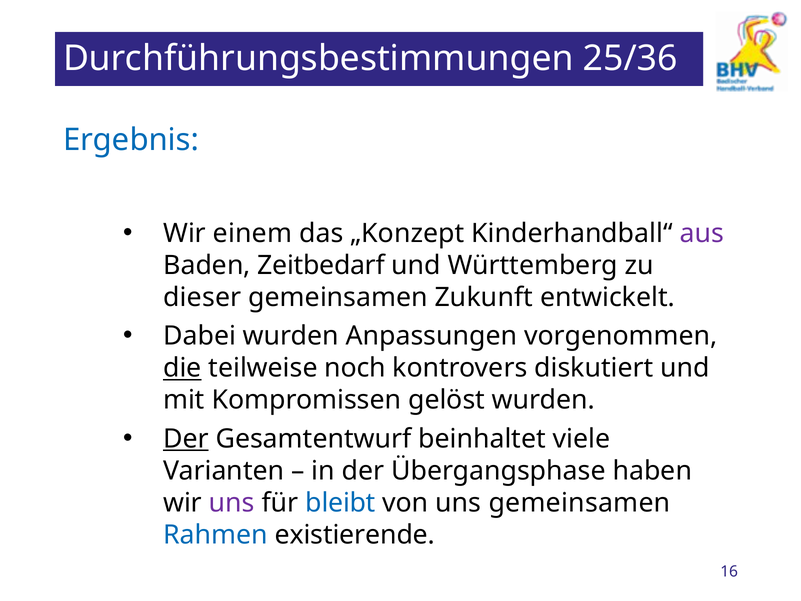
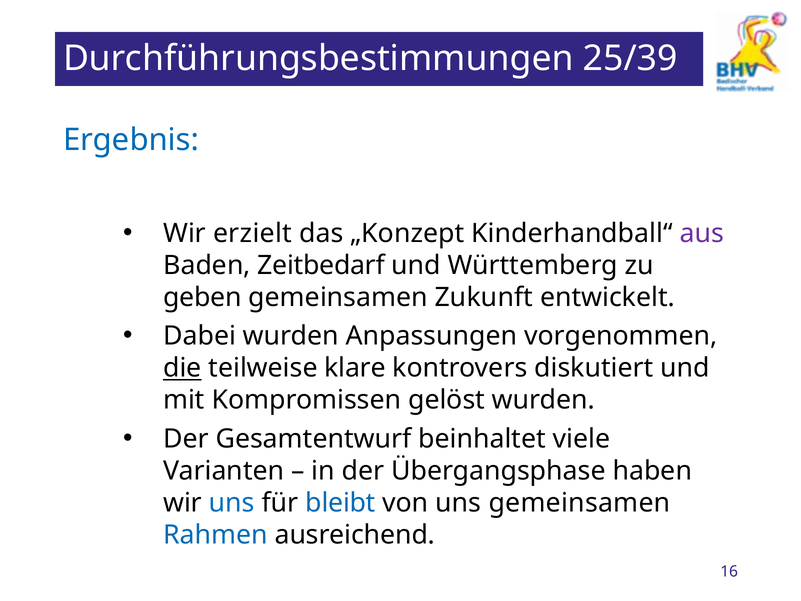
25/36: 25/36 -> 25/39
einem: einem -> erzielt
dieser: dieser -> geben
noch: noch -> klare
Der at (186, 439) underline: present -> none
uns at (232, 503) colour: purple -> blue
existierende: existierende -> ausreichend
